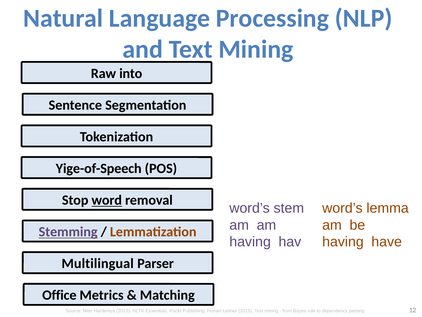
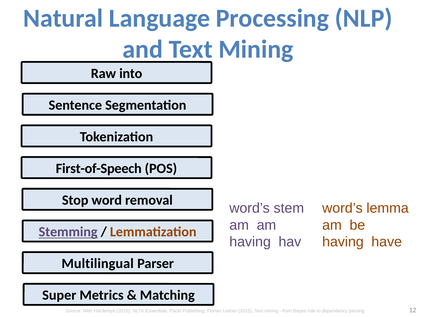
Yige-of-Speech: Yige-of-Speech -> First-of-Speech
word underline: present -> none
Office: Office -> Super
